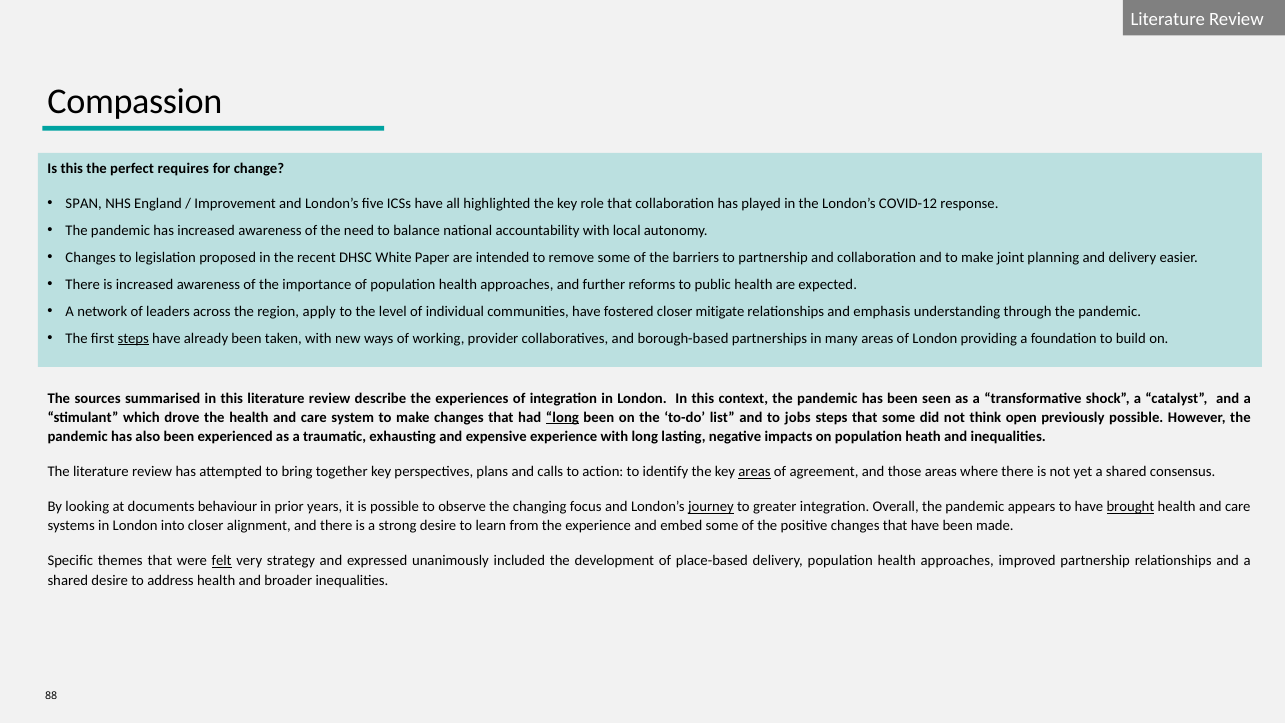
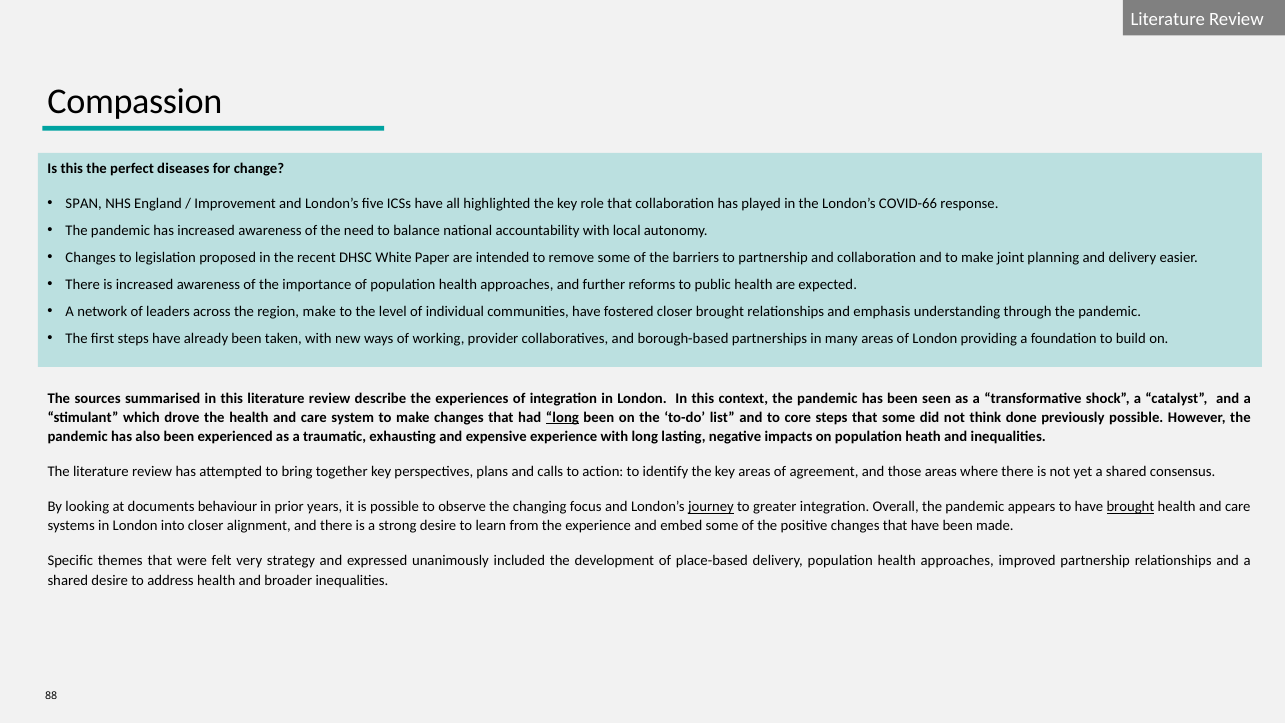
requires: requires -> diseases
COVID-12: COVID-12 -> COVID-66
region apply: apply -> make
closer mitigate: mitigate -> brought
steps at (133, 338) underline: present -> none
jobs: jobs -> core
open: open -> done
areas at (755, 472) underline: present -> none
felt underline: present -> none
